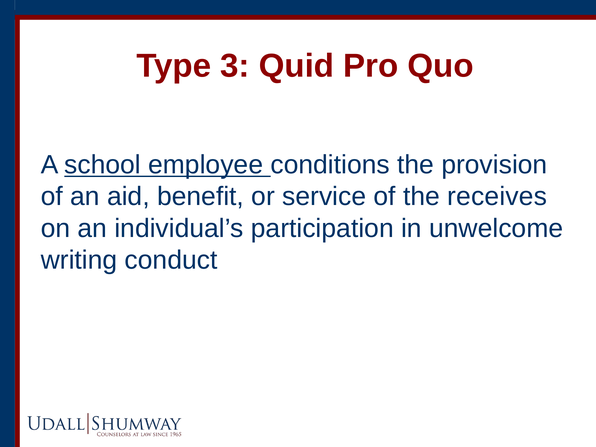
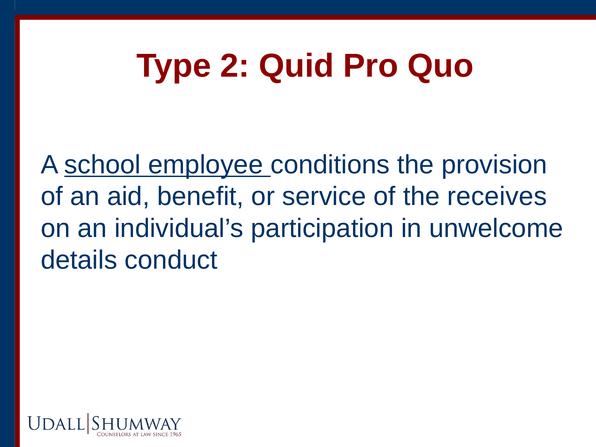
3: 3 -> 2
writing: writing -> details
